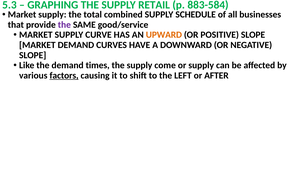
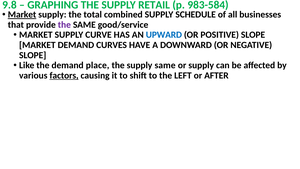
5.3: 5.3 -> 9.8
883-584: 883-584 -> 983-584
Market at (22, 15) underline: none -> present
UPWARD colour: orange -> blue
times: times -> place
supply come: come -> same
